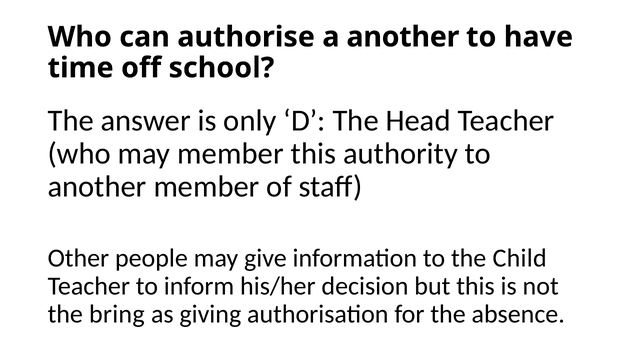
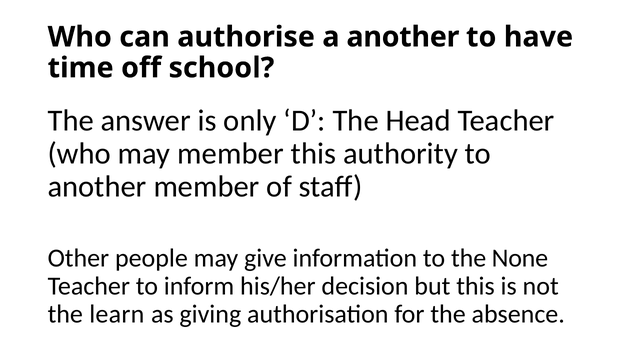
Child: Child -> None
bring: bring -> learn
